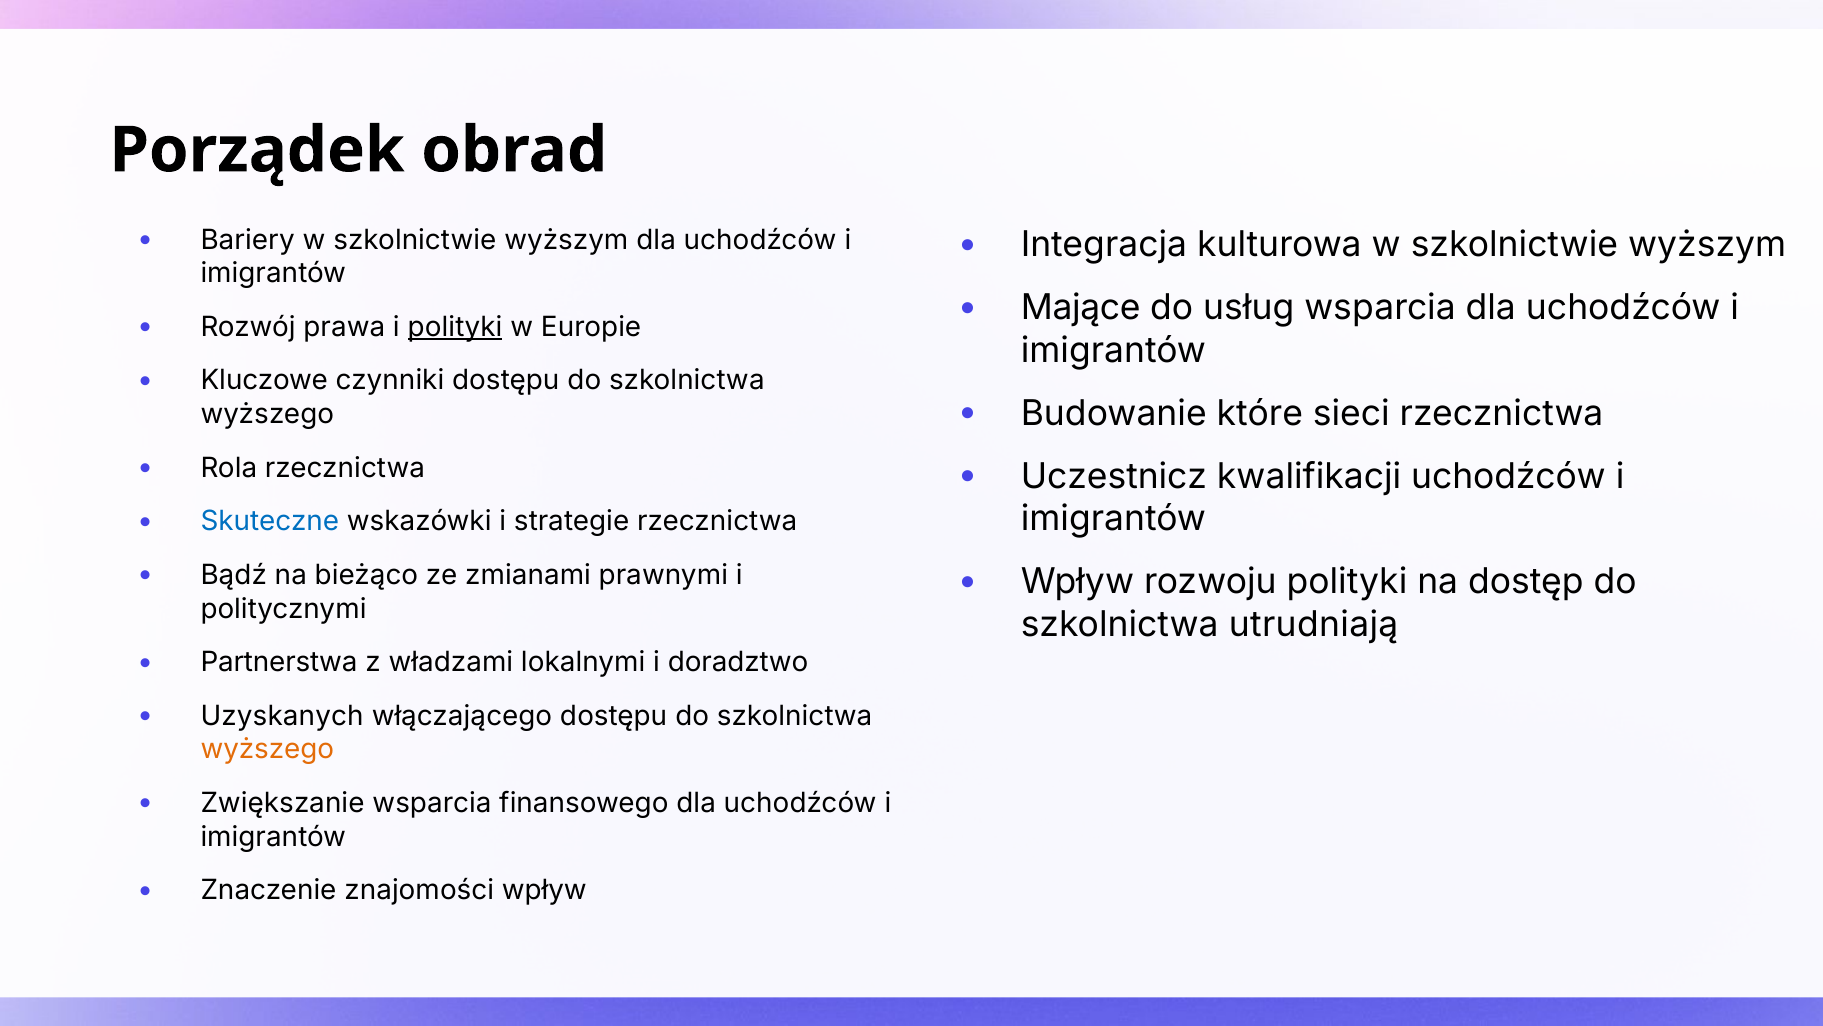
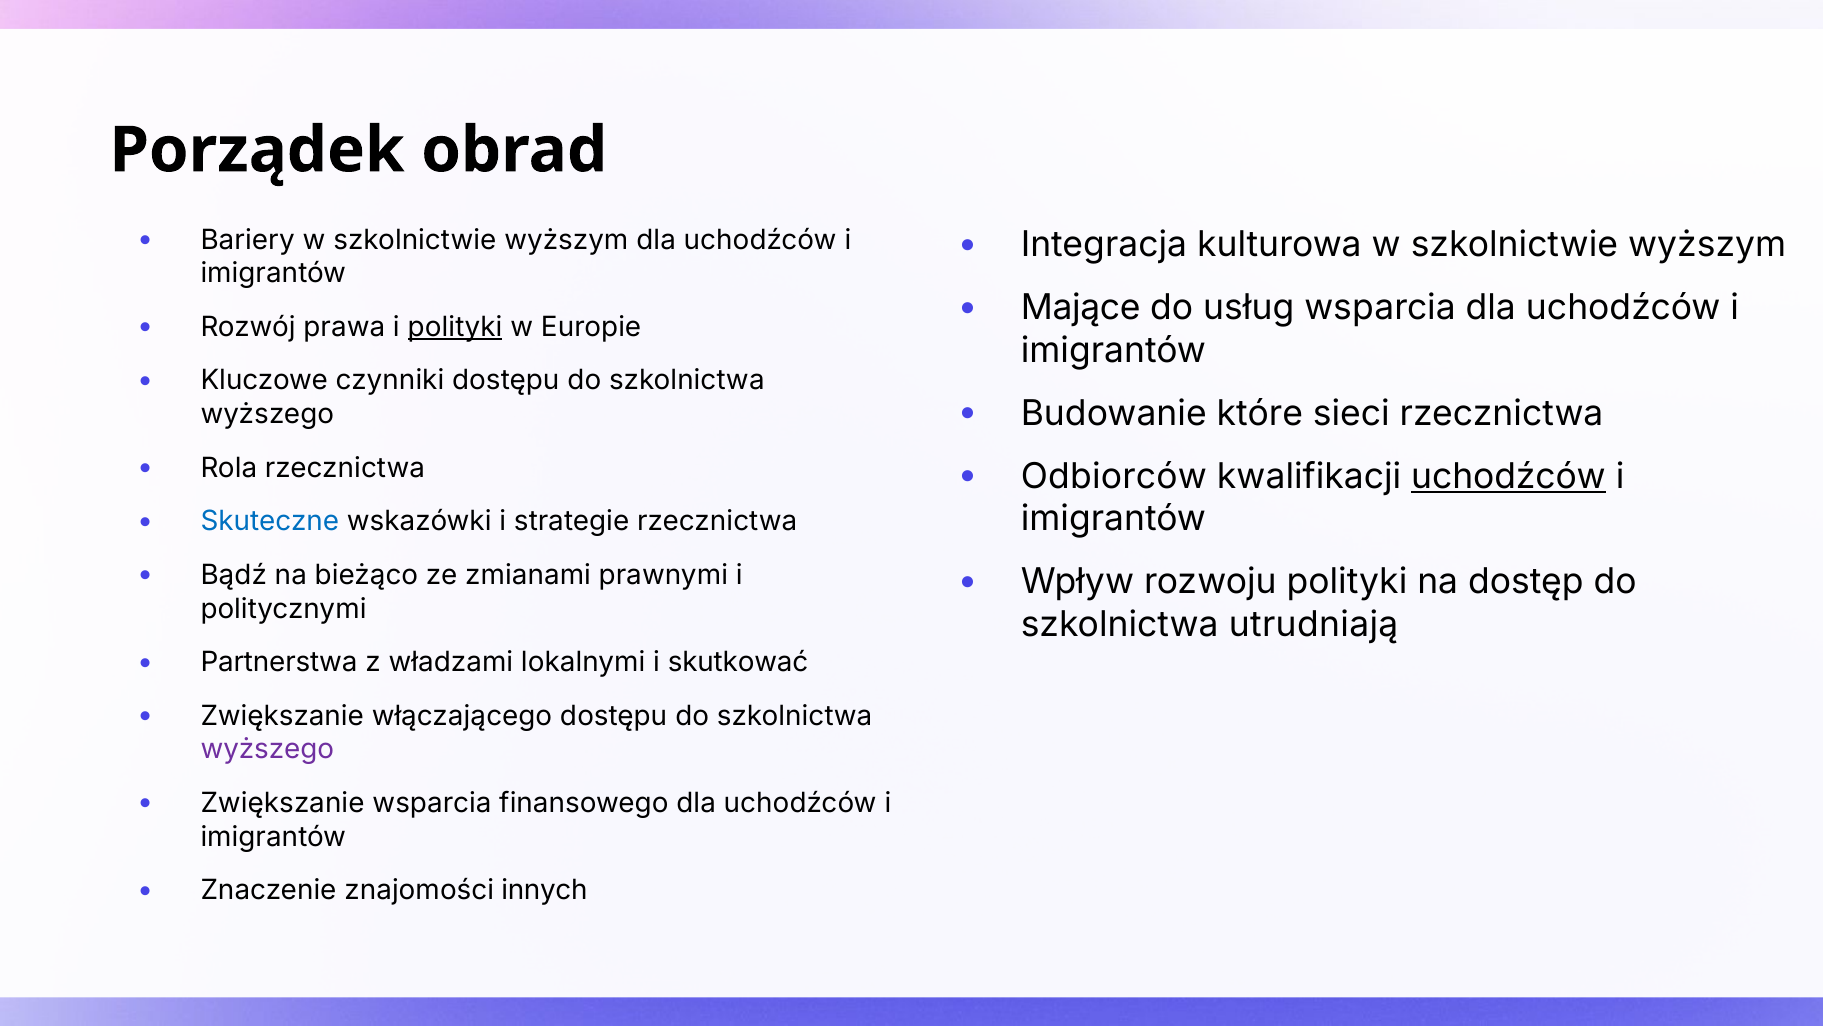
Uczestnicz: Uczestnicz -> Odbiorców
uchodźców at (1508, 476) underline: none -> present
doradztwo: doradztwo -> skutkować
Uzyskanych at (282, 716): Uzyskanych -> Zwiększanie
wyższego at (267, 749) colour: orange -> purple
znajomości wpływ: wpływ -> innych
